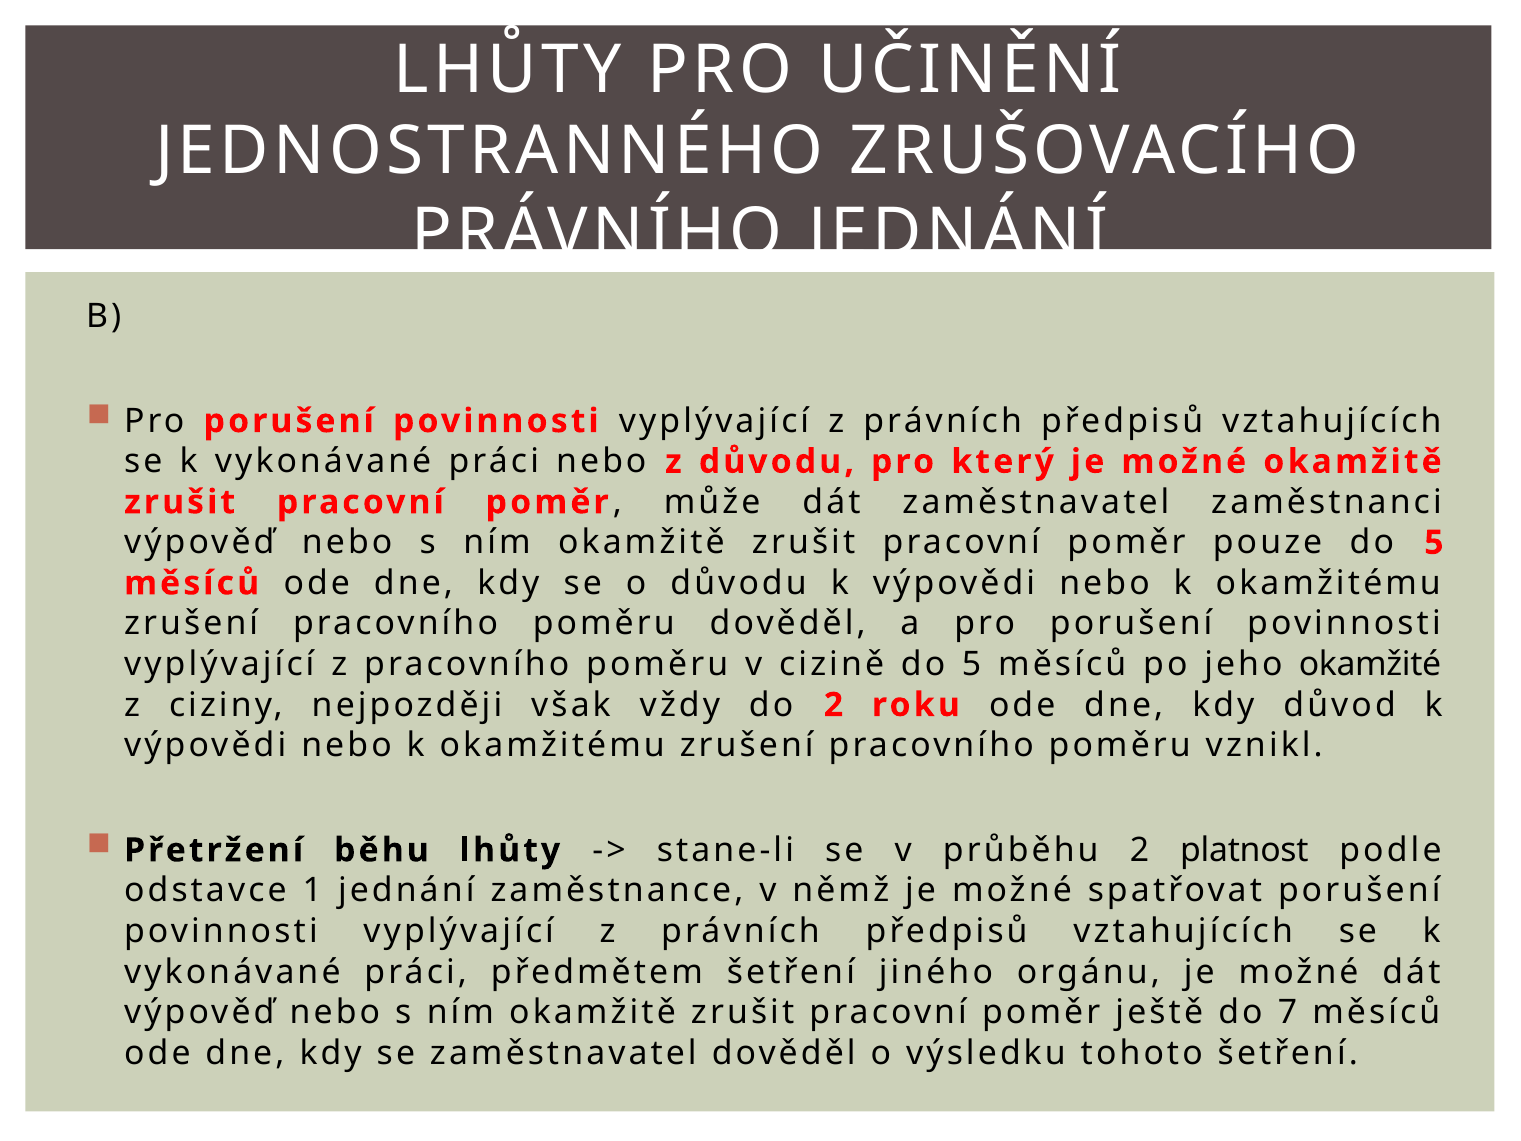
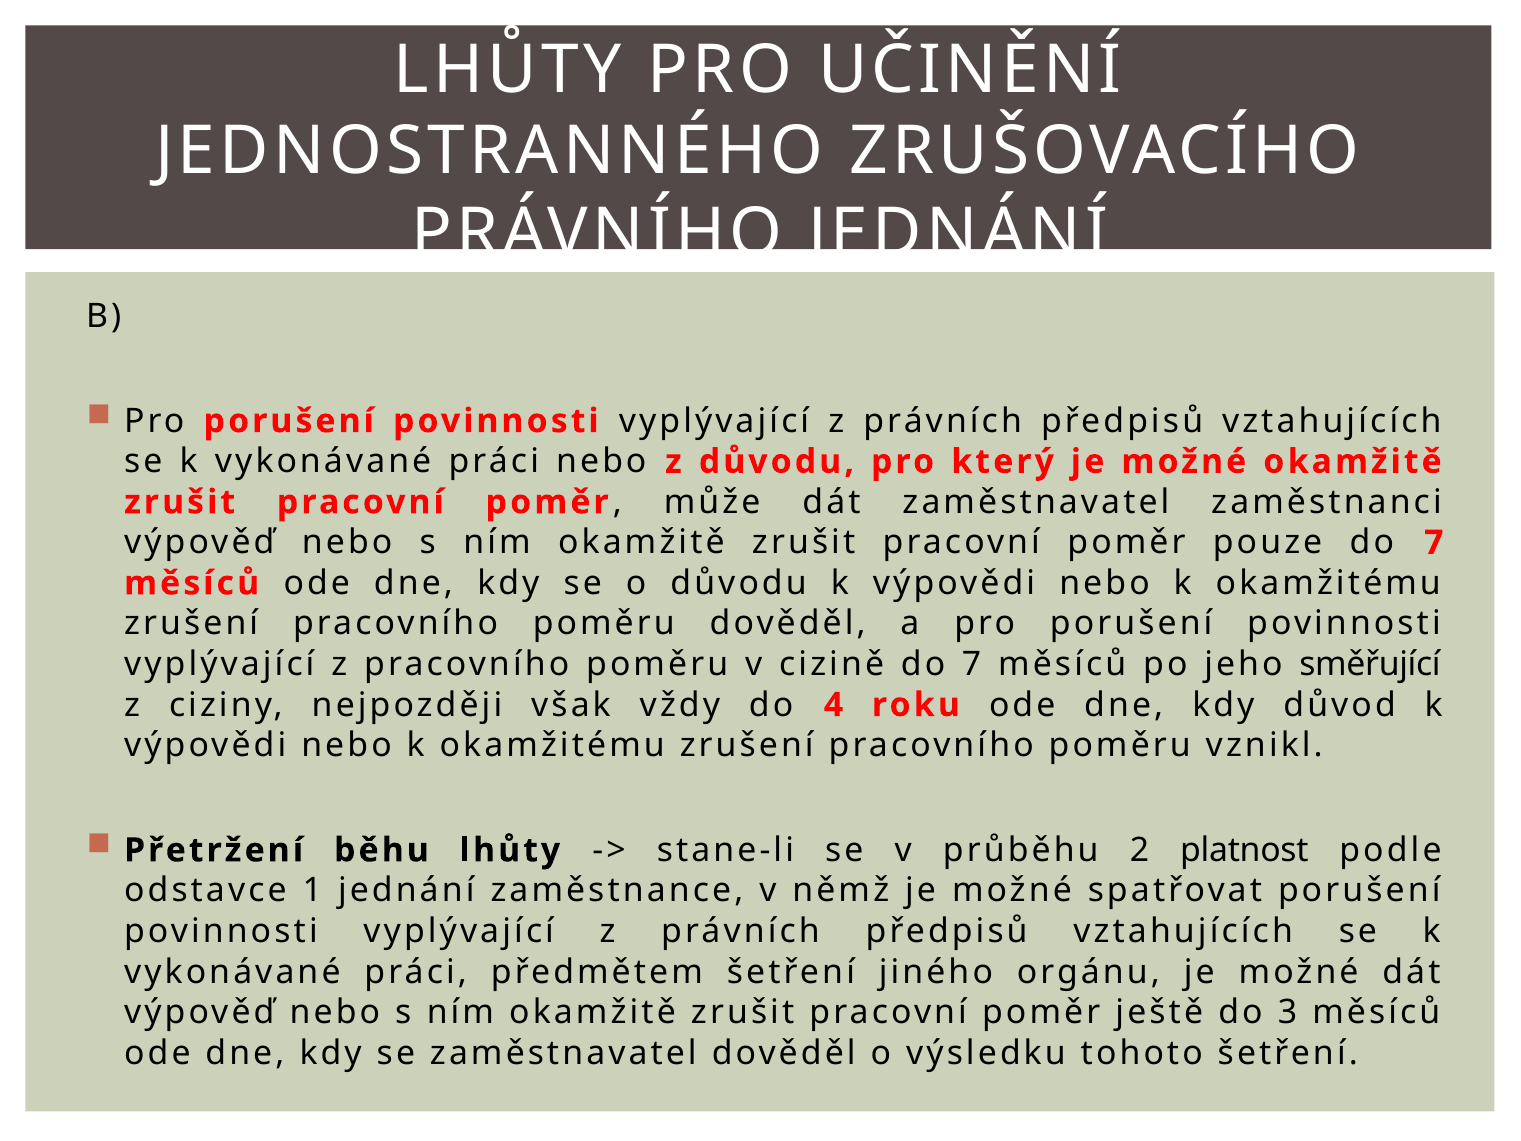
pouze do 5: 5 -> 7
cizině do 5: 5 -> 7
okamžité: okamžité -> směřující
do 2: 2 -> 4
7: 7 -> 3
